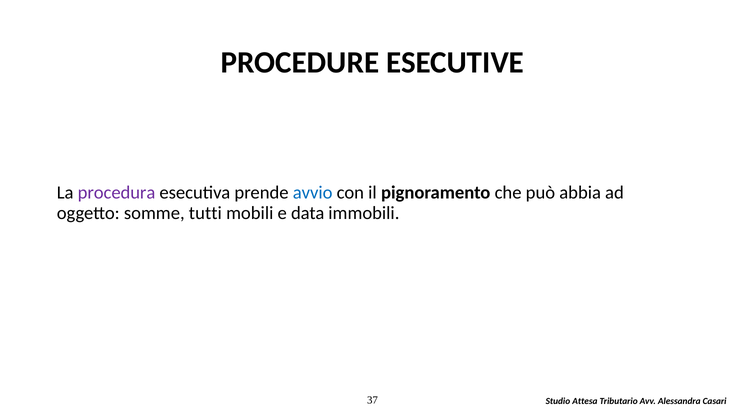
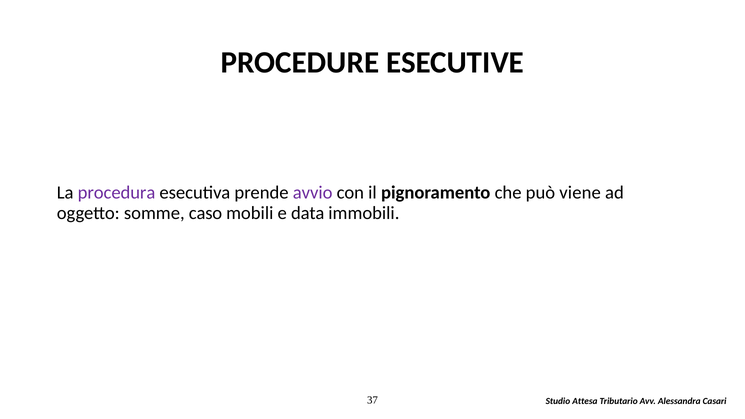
avvio colour: blue -> purple
abbia: abbia -> viene
tutti: tutti -> caso
